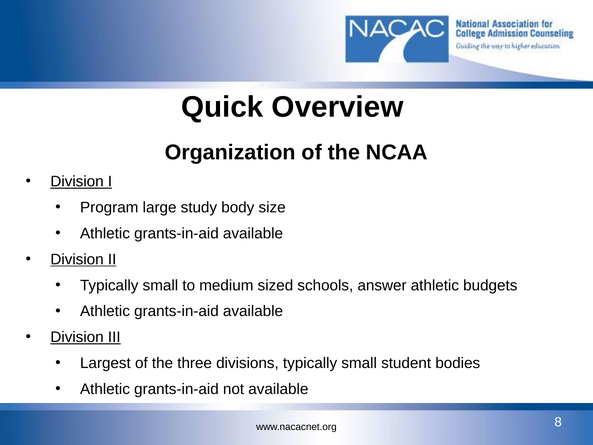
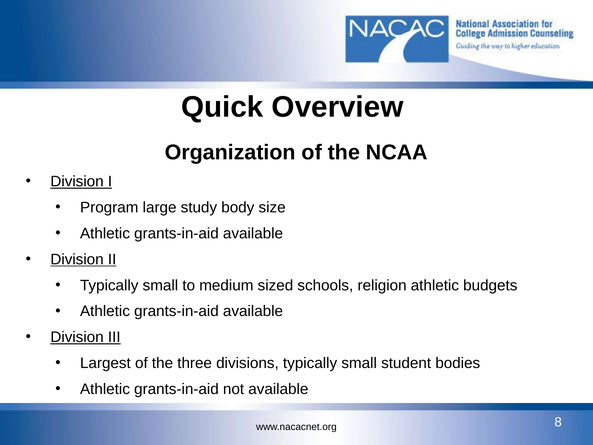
answer: answer -> religion
